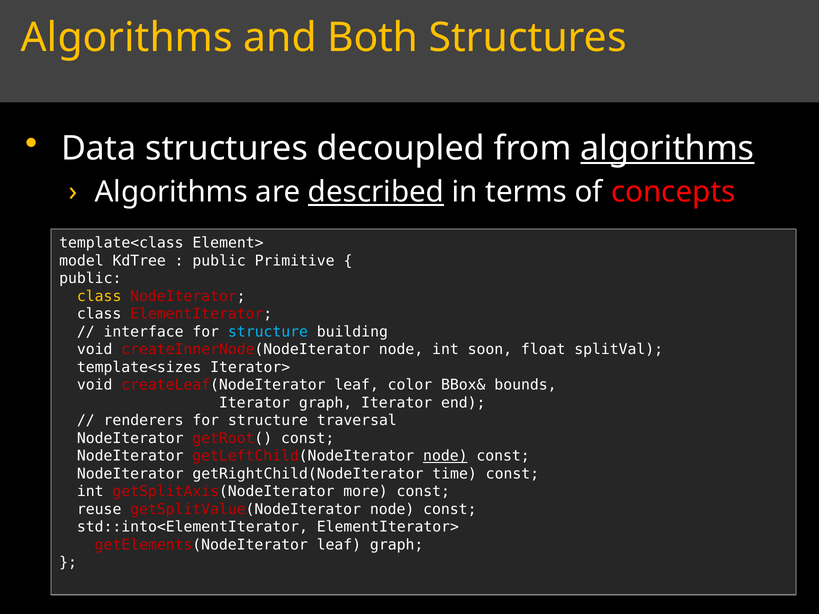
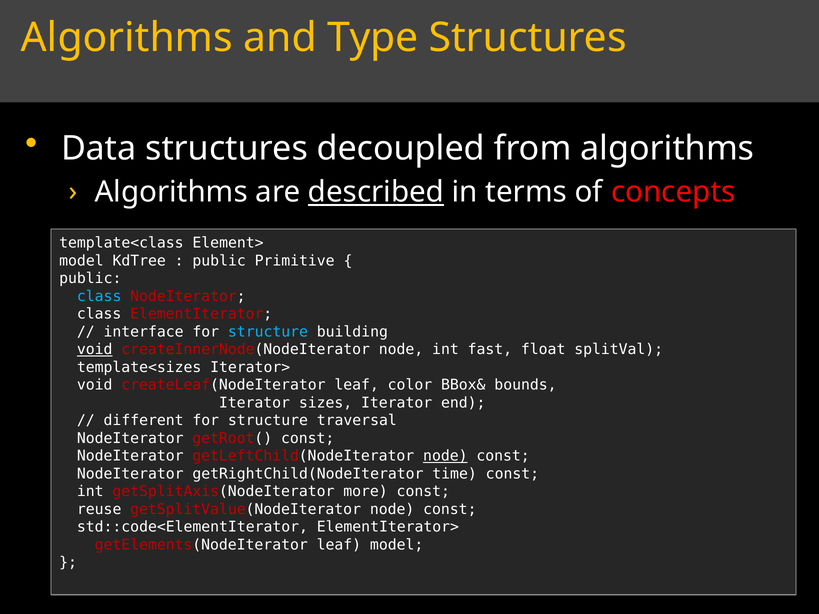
Both: Both -> Type
algorithms at (667, 148) underline: present -> none
class at (99, 296) colour: yellow -> light blue
void at (95, 350) underline: none -> present
soon: soon -> fast
Iterator graph: graph -> sizes
renderers: renderers -> different
std::into<ElementIterator: std::into<ElementIterator -> std::code<ElementIterator
leaf graph: graph -> model
